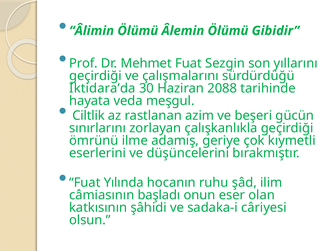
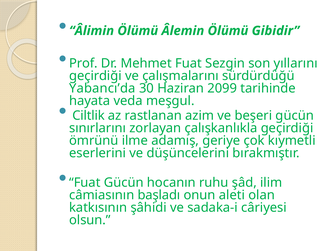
Iktidara’da: Iktidara’da -> Yabancı’da
2088: 2088 -> 2099
Fuat Yılında: Yılında -> Gücün
eser: eser -> aleti
